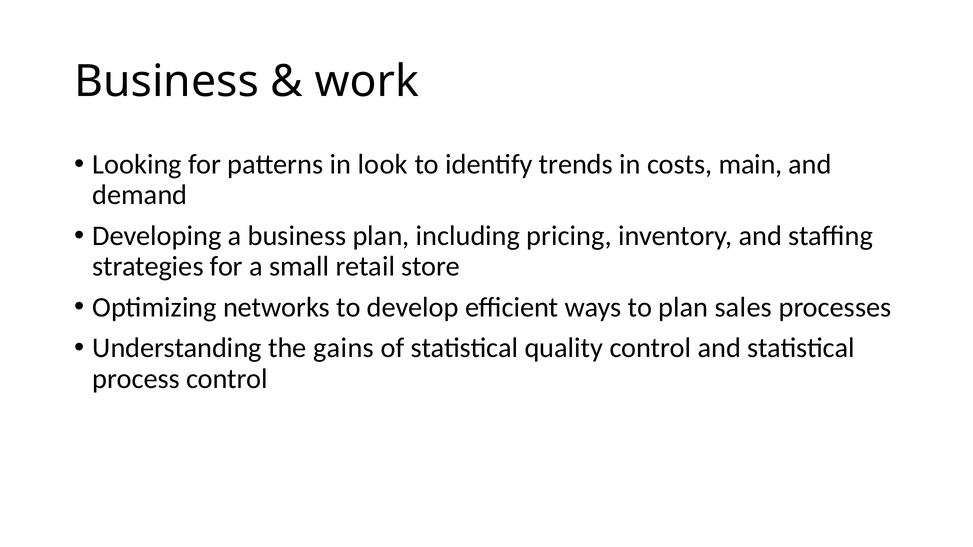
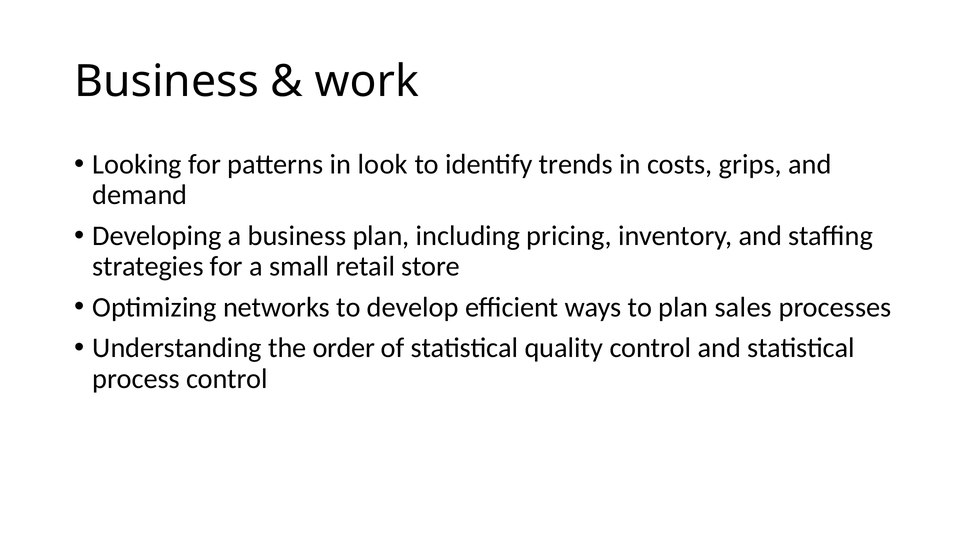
main: main -> grips
gains: gains -> order
